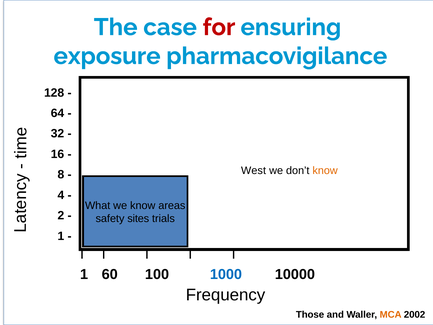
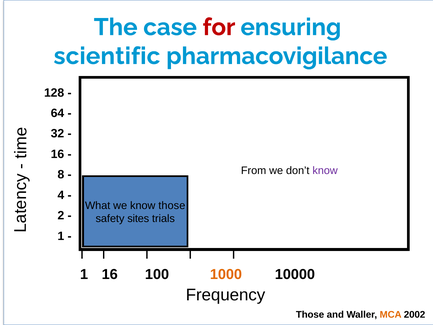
exposure: exposure -> scientific
West: West -> From
know at (325, 171) colour: orange -> purple
know areas: areas -> those
1 60: 60 -> 16
1000 colour: blue -> orange
